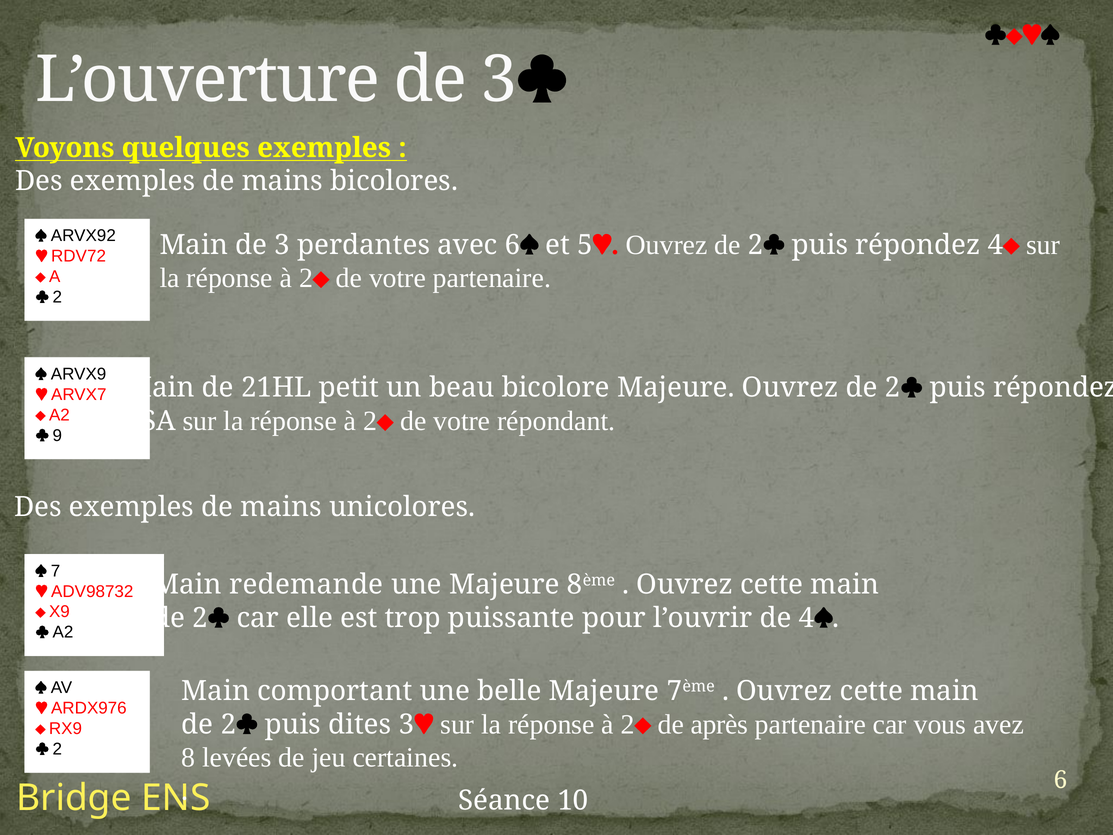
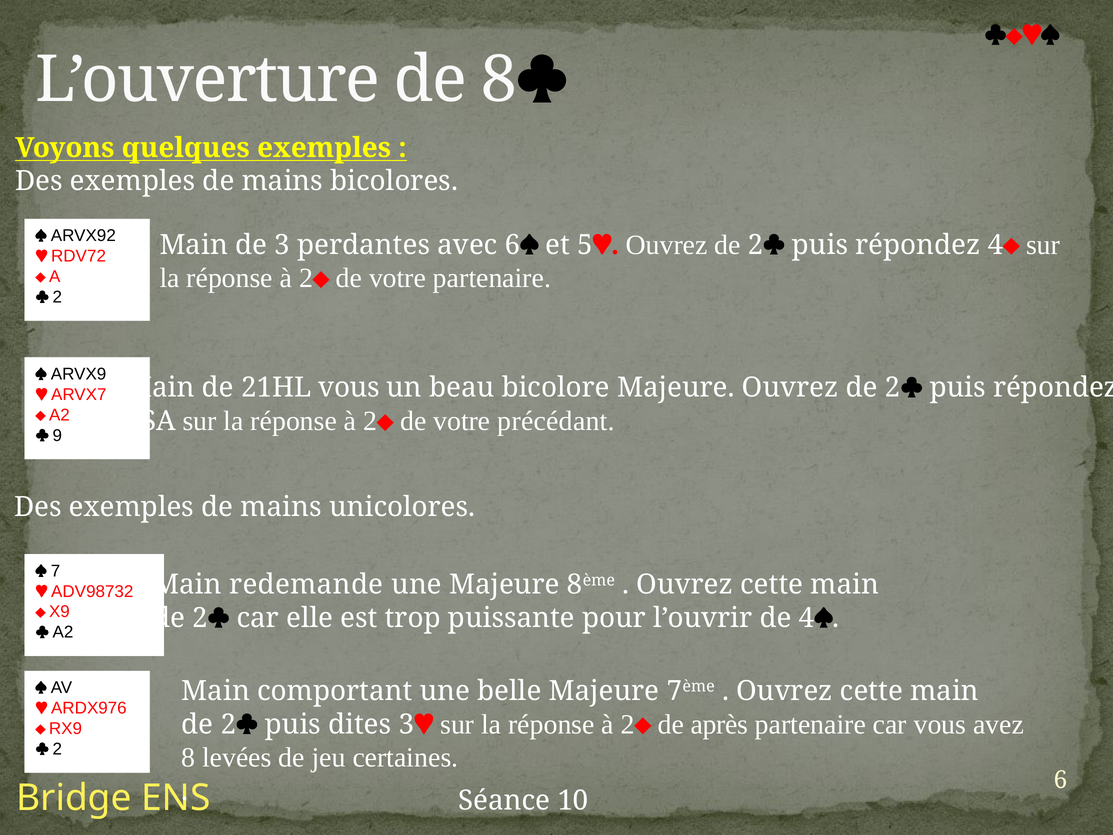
L’ouverture de 3: 3 -> 8
21HL petit: petit -> vous
répondant: répondant -> précédant
